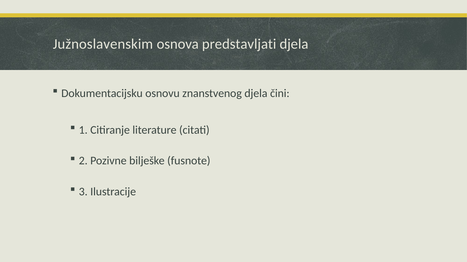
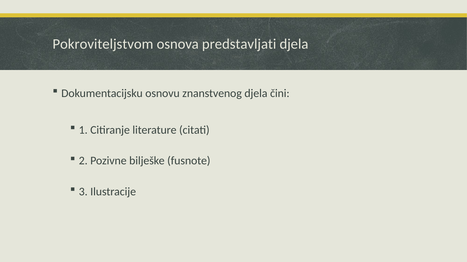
Južnoslavenskim: Južnoslavenskim -> Pokroviteljstvom
